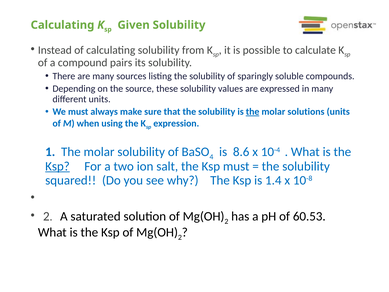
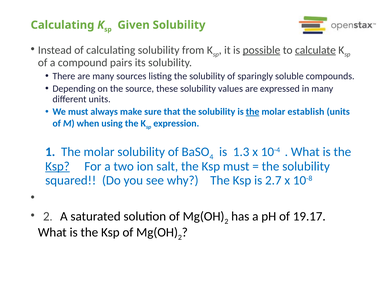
possible underline: none -> present
calculate underline: none -> present
solutions: solutions -> establish
8.6: 8.6 -> 1.3
1.4: 1.4 -> 2.7
60.53: 60.53 -> 19.17
